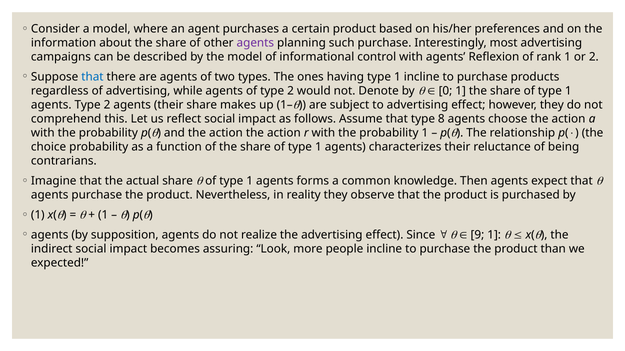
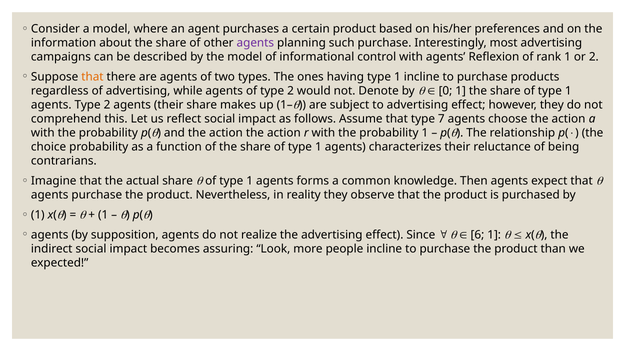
that at (92, 77) colour: blue -> orange
8: 8 -> 7
9: 9 -> 6
